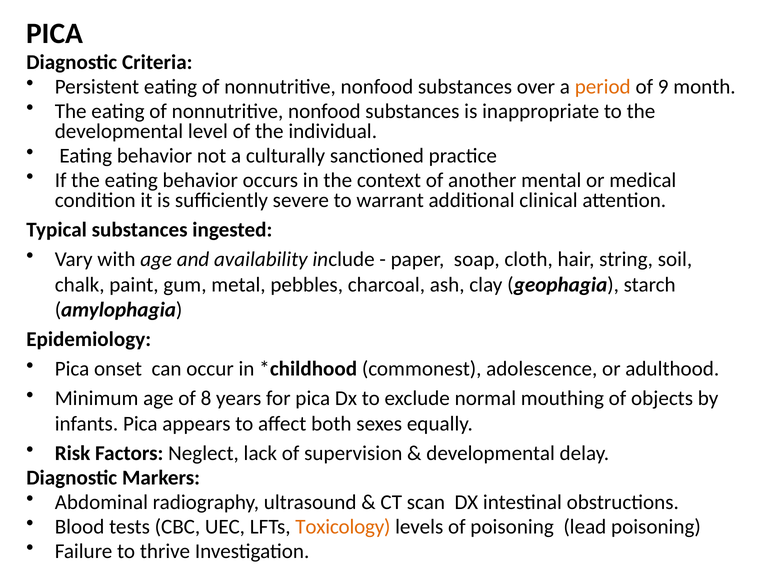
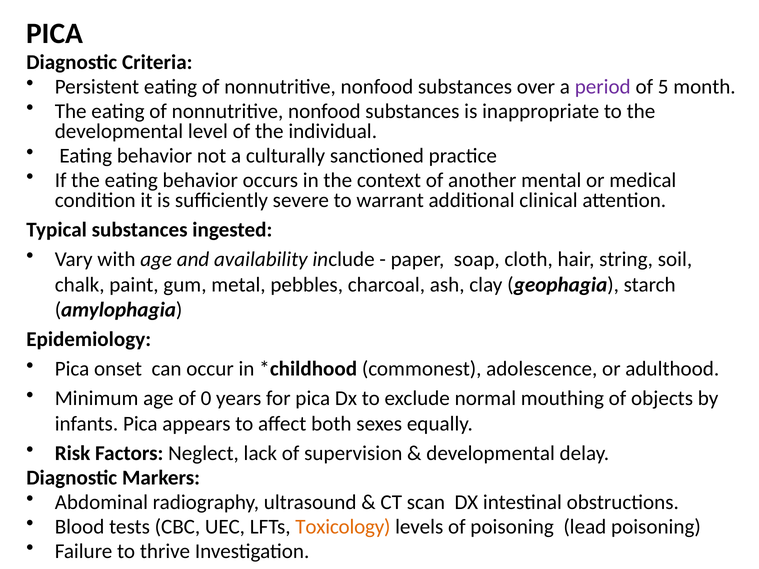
period colour: orange -> purple
9: 9 -> 5
8: 8 -> 0
